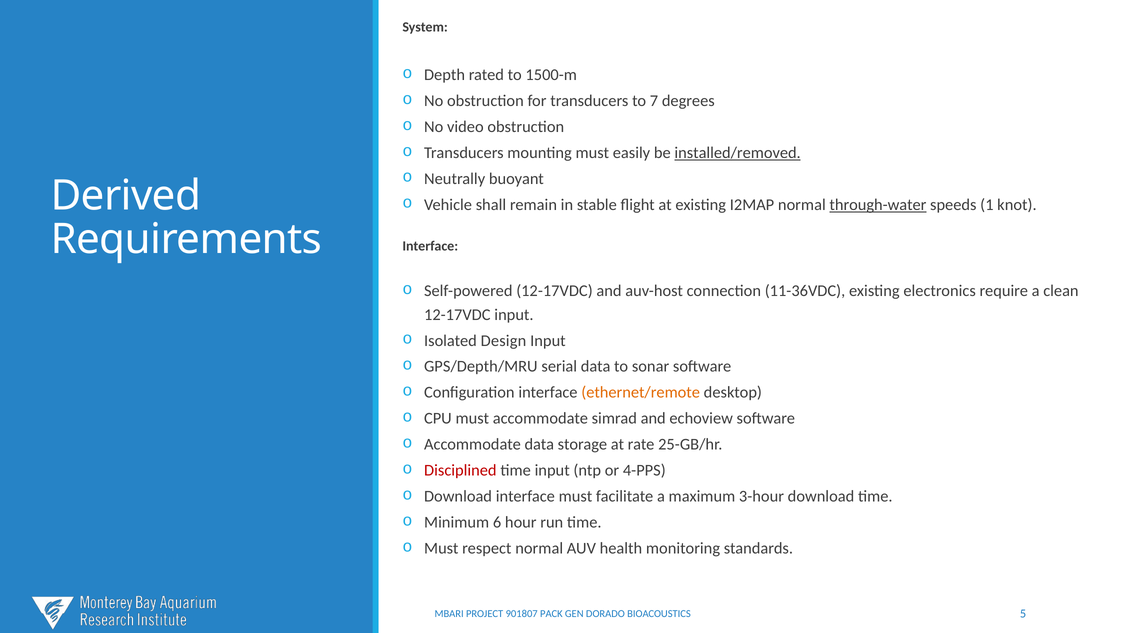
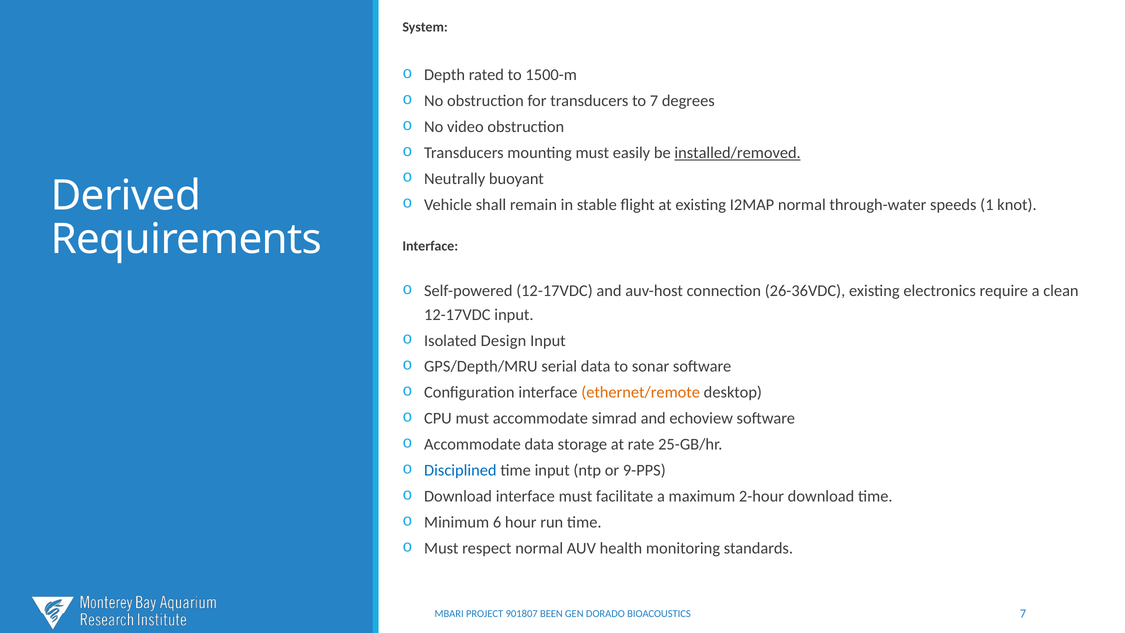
through-water underline: present -> none
11-36VDC: 11-36VDC -> 26-36VDC
Disciplined colour: red -> blue
4-PPS: 4-PPS -> 9-PPS
3-hour: 3-hour -> 2-hour
PACK: PACK -> BEEN
BIOACOUSTICS 5: 5 -> 7
